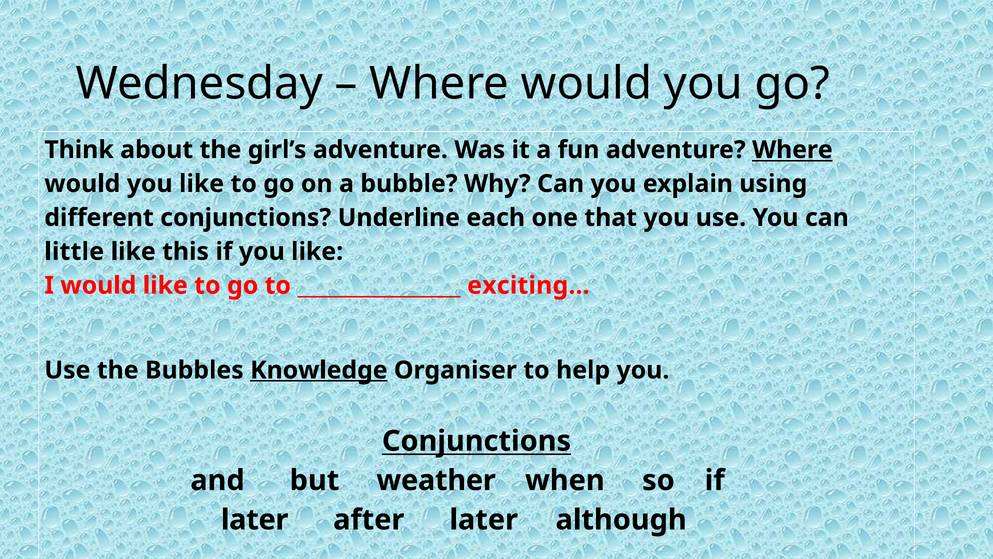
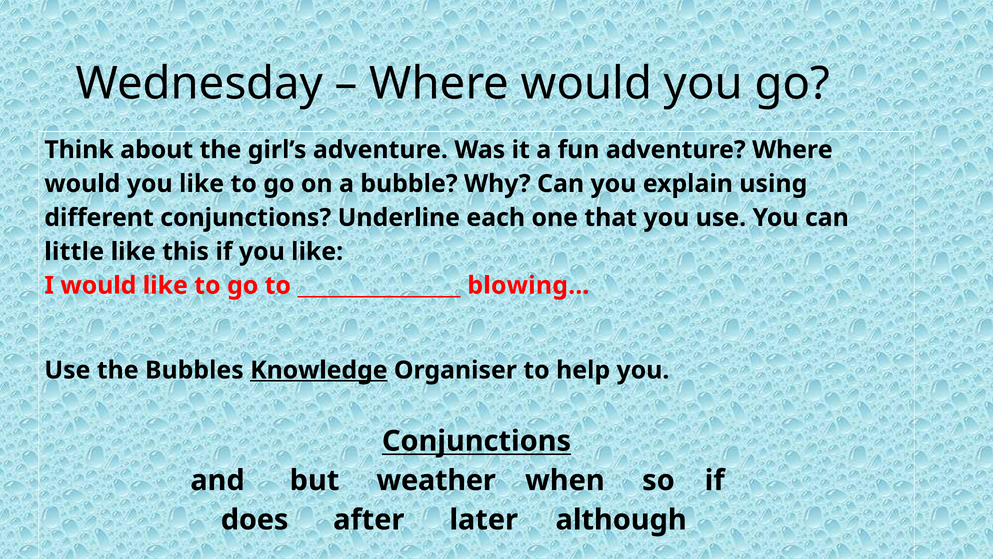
Where at (792, 150) underline: present -> none
exciting…: exciting… -> blowing…
later at (255, 519): later -> does
